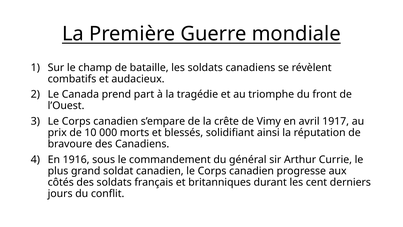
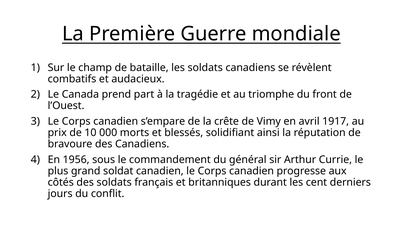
1916: 1916 -> 1956
